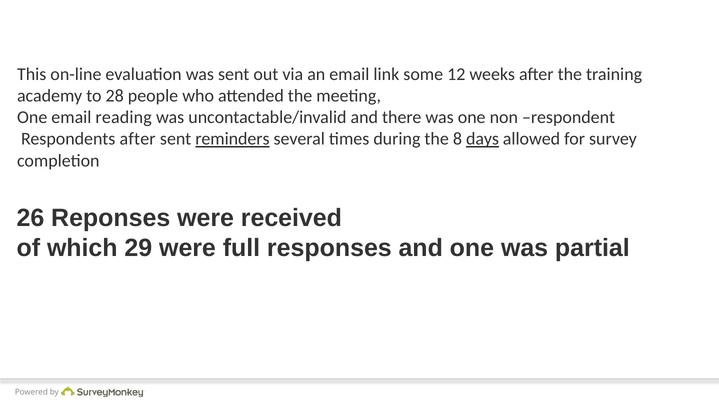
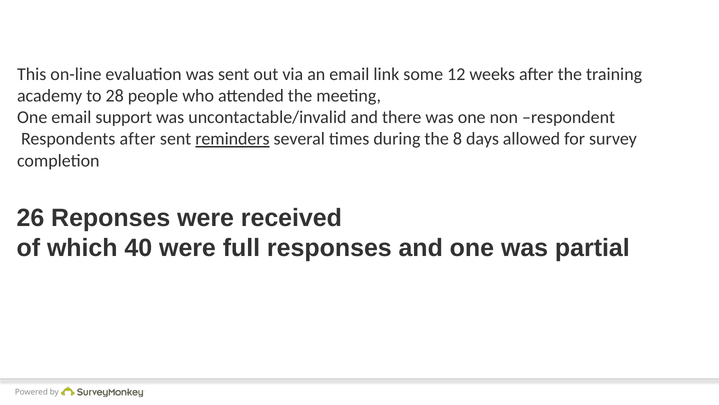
reading: reading -> support
days underline: present -> none
29: 29 -> 40
